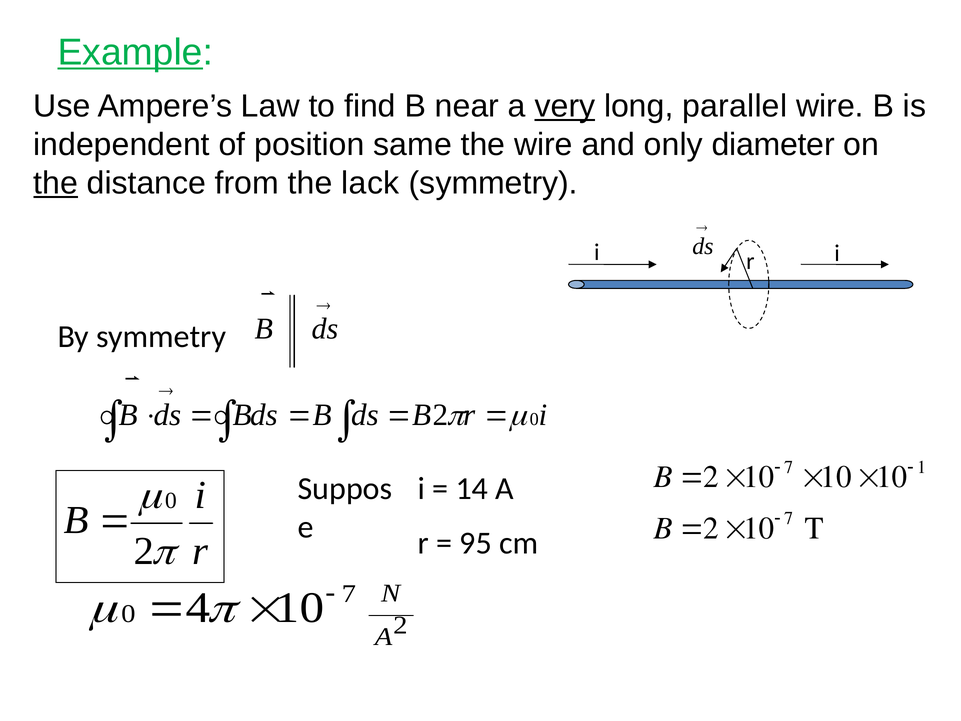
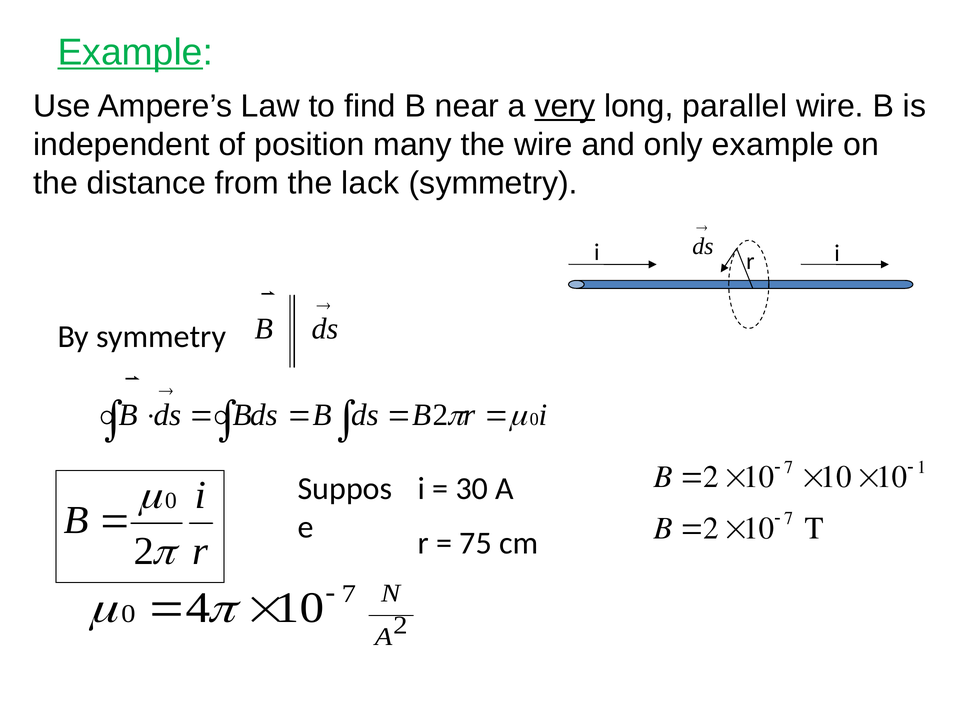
same: same -> many
only diameter: diameter -> example
the at (56, 183) underline: present -> none
14: 14 -> 30
95: 95 -> 75
